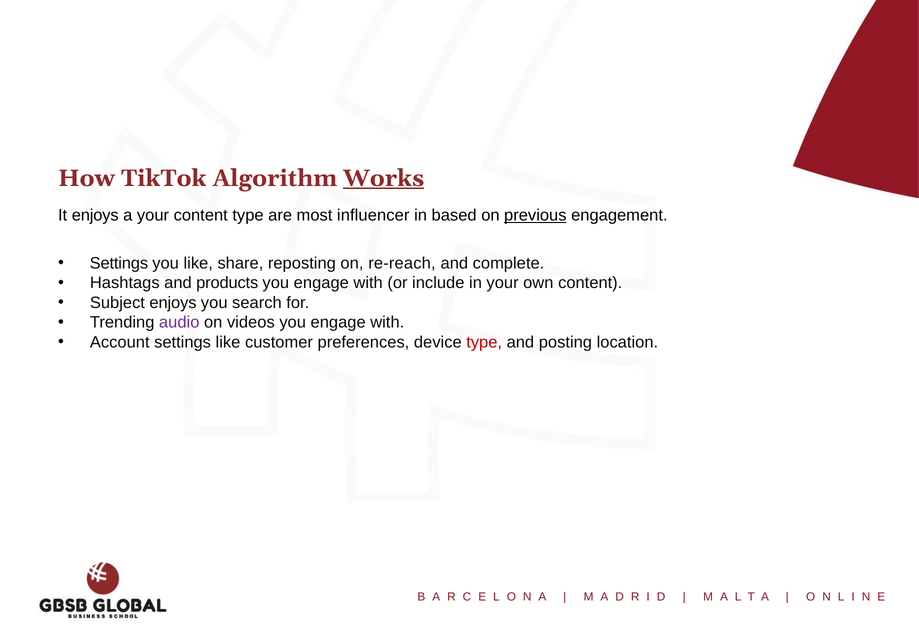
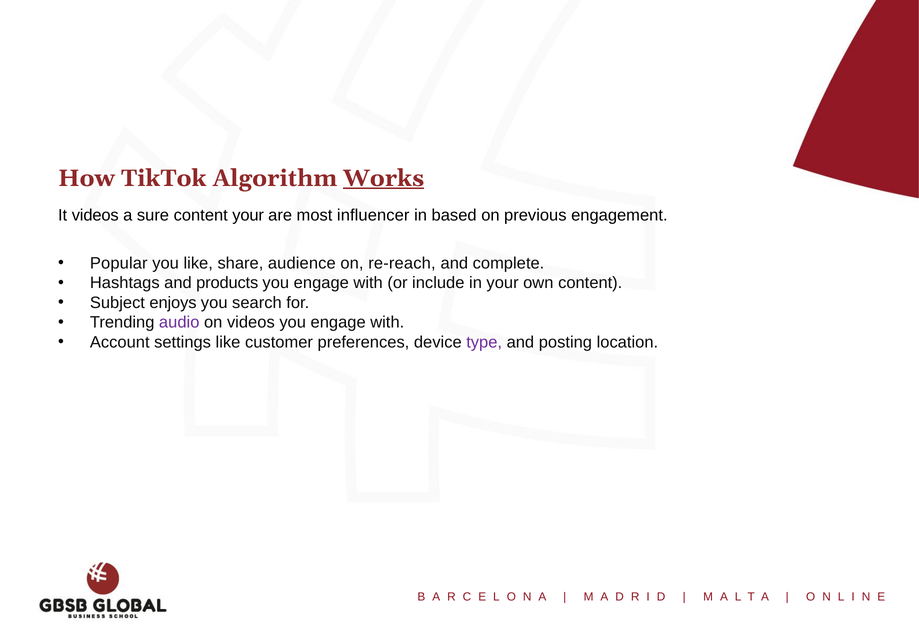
It enjoys: enjoys -> videos
a your: your -> sure
content type: type -> your
previous underline: present -> none
Settings at (119, 263): Settings -> Popular
reposting: reposting -> audience
type at (484, 342) colour: red -> purple
